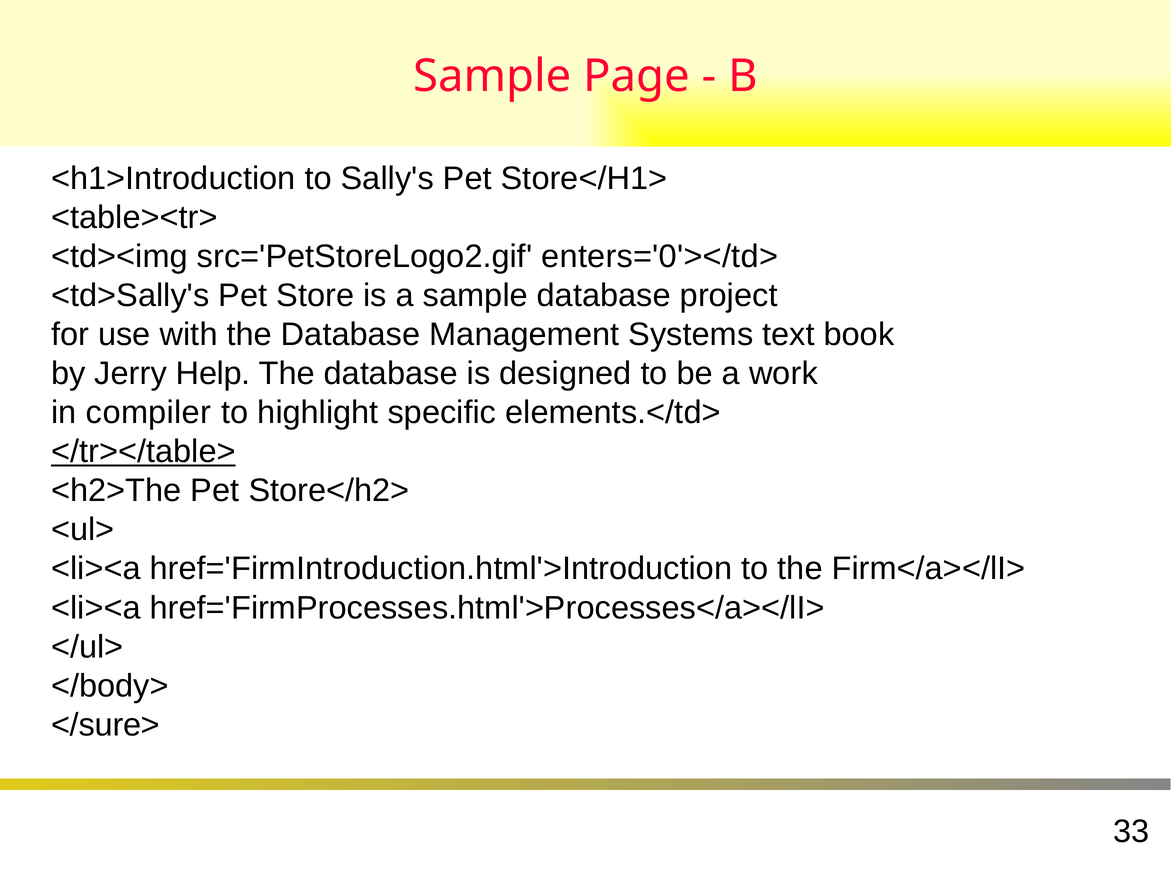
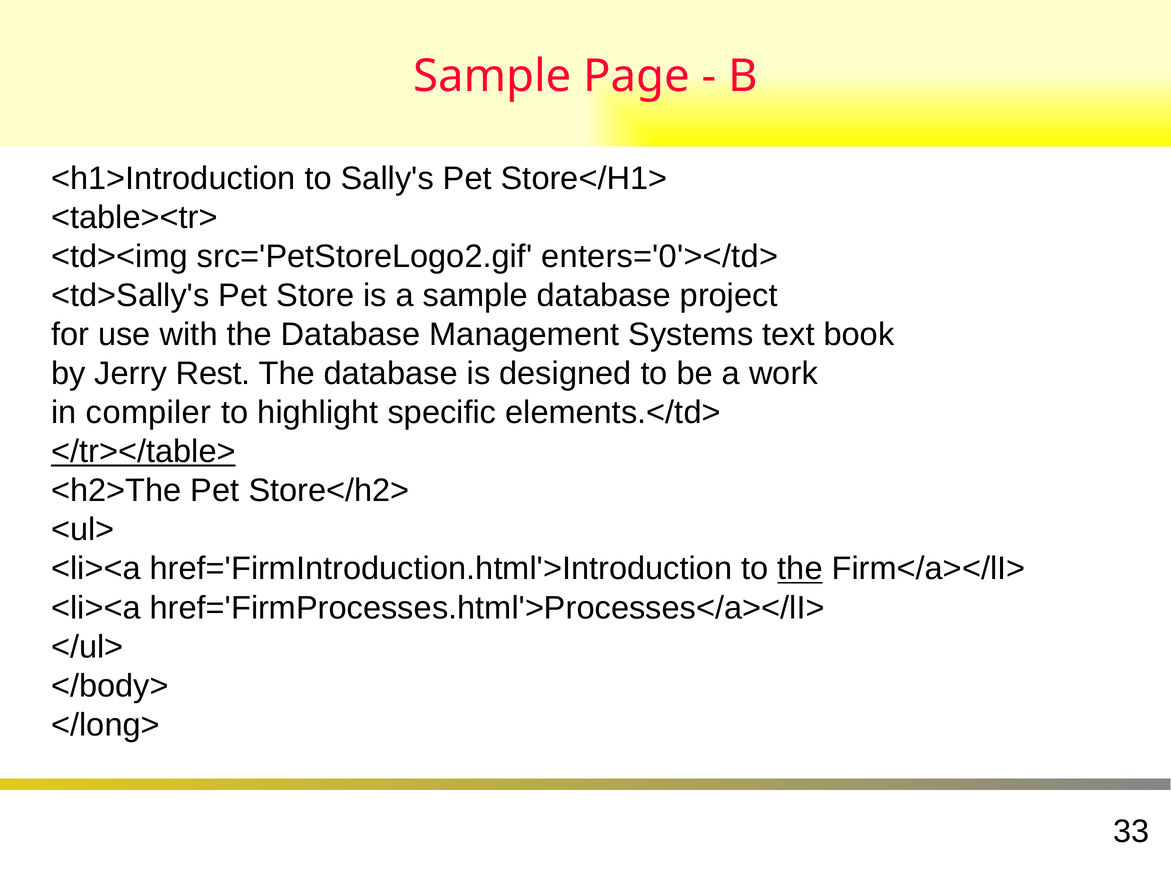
Help: Help -> Rest
the at (800, 569) underline: none -> present
</sure>: </sure> -> </long>
